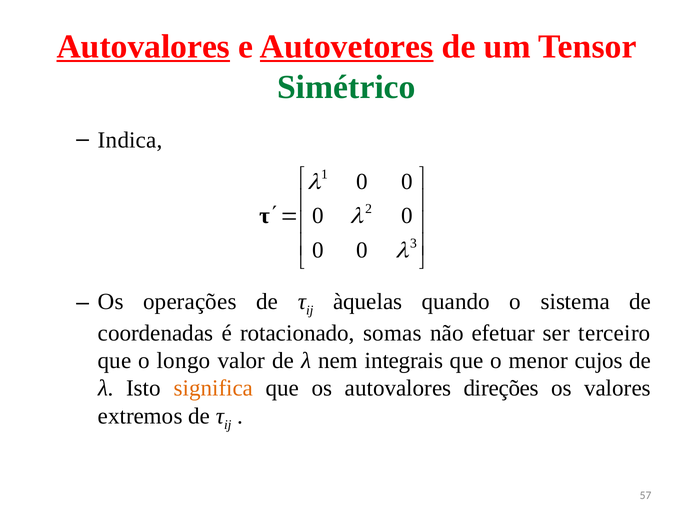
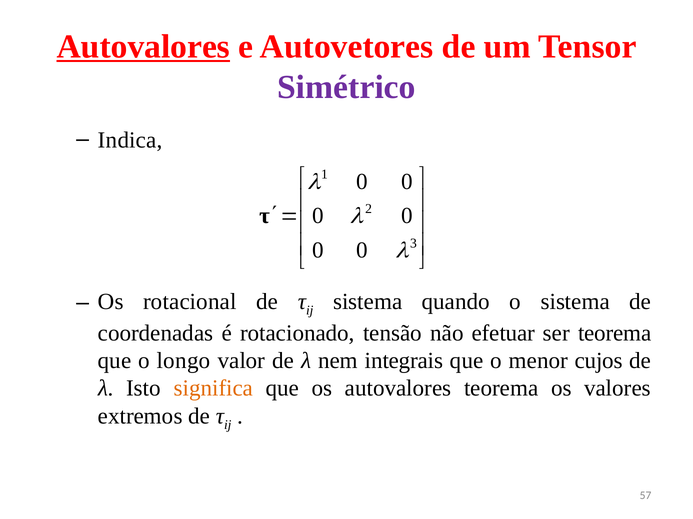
Autovetores underline: present -> none
Simétrico colour: green -> purple
operações: operações -> rotacional
àquelas at (368, 302): àquelas -> sistema
somas: somas -> tensão
ser terceiro: terceiro -> teorema
autovalores direções: direções -> teorema
